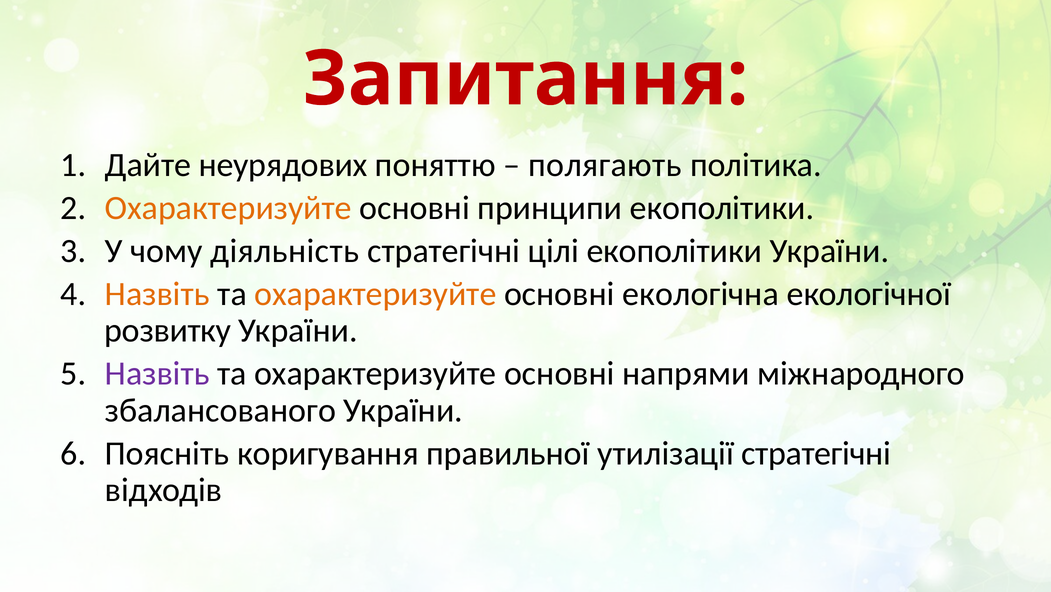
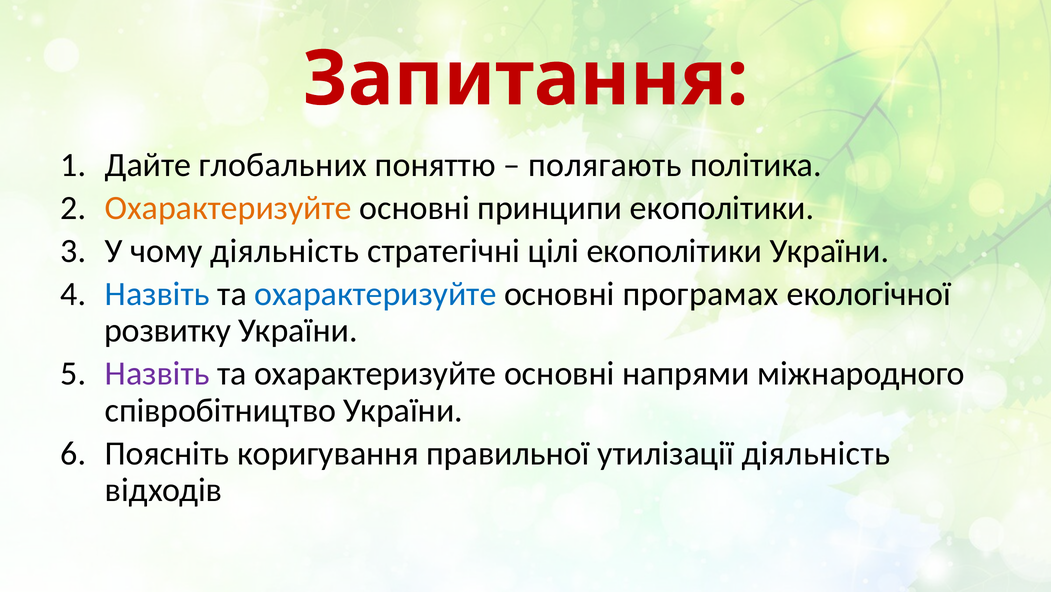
неурядових: неурядових -> глобальних
Назвіть at (157, 294) colour: orange -> blue
охарактеризуйте at (375, 294) colour: orange -> blue
екологічна: екологічна -> програмах
збалансованого: збалансованого -> співробітництво
утилізації стратегічні: стратегічні -> діяльність
